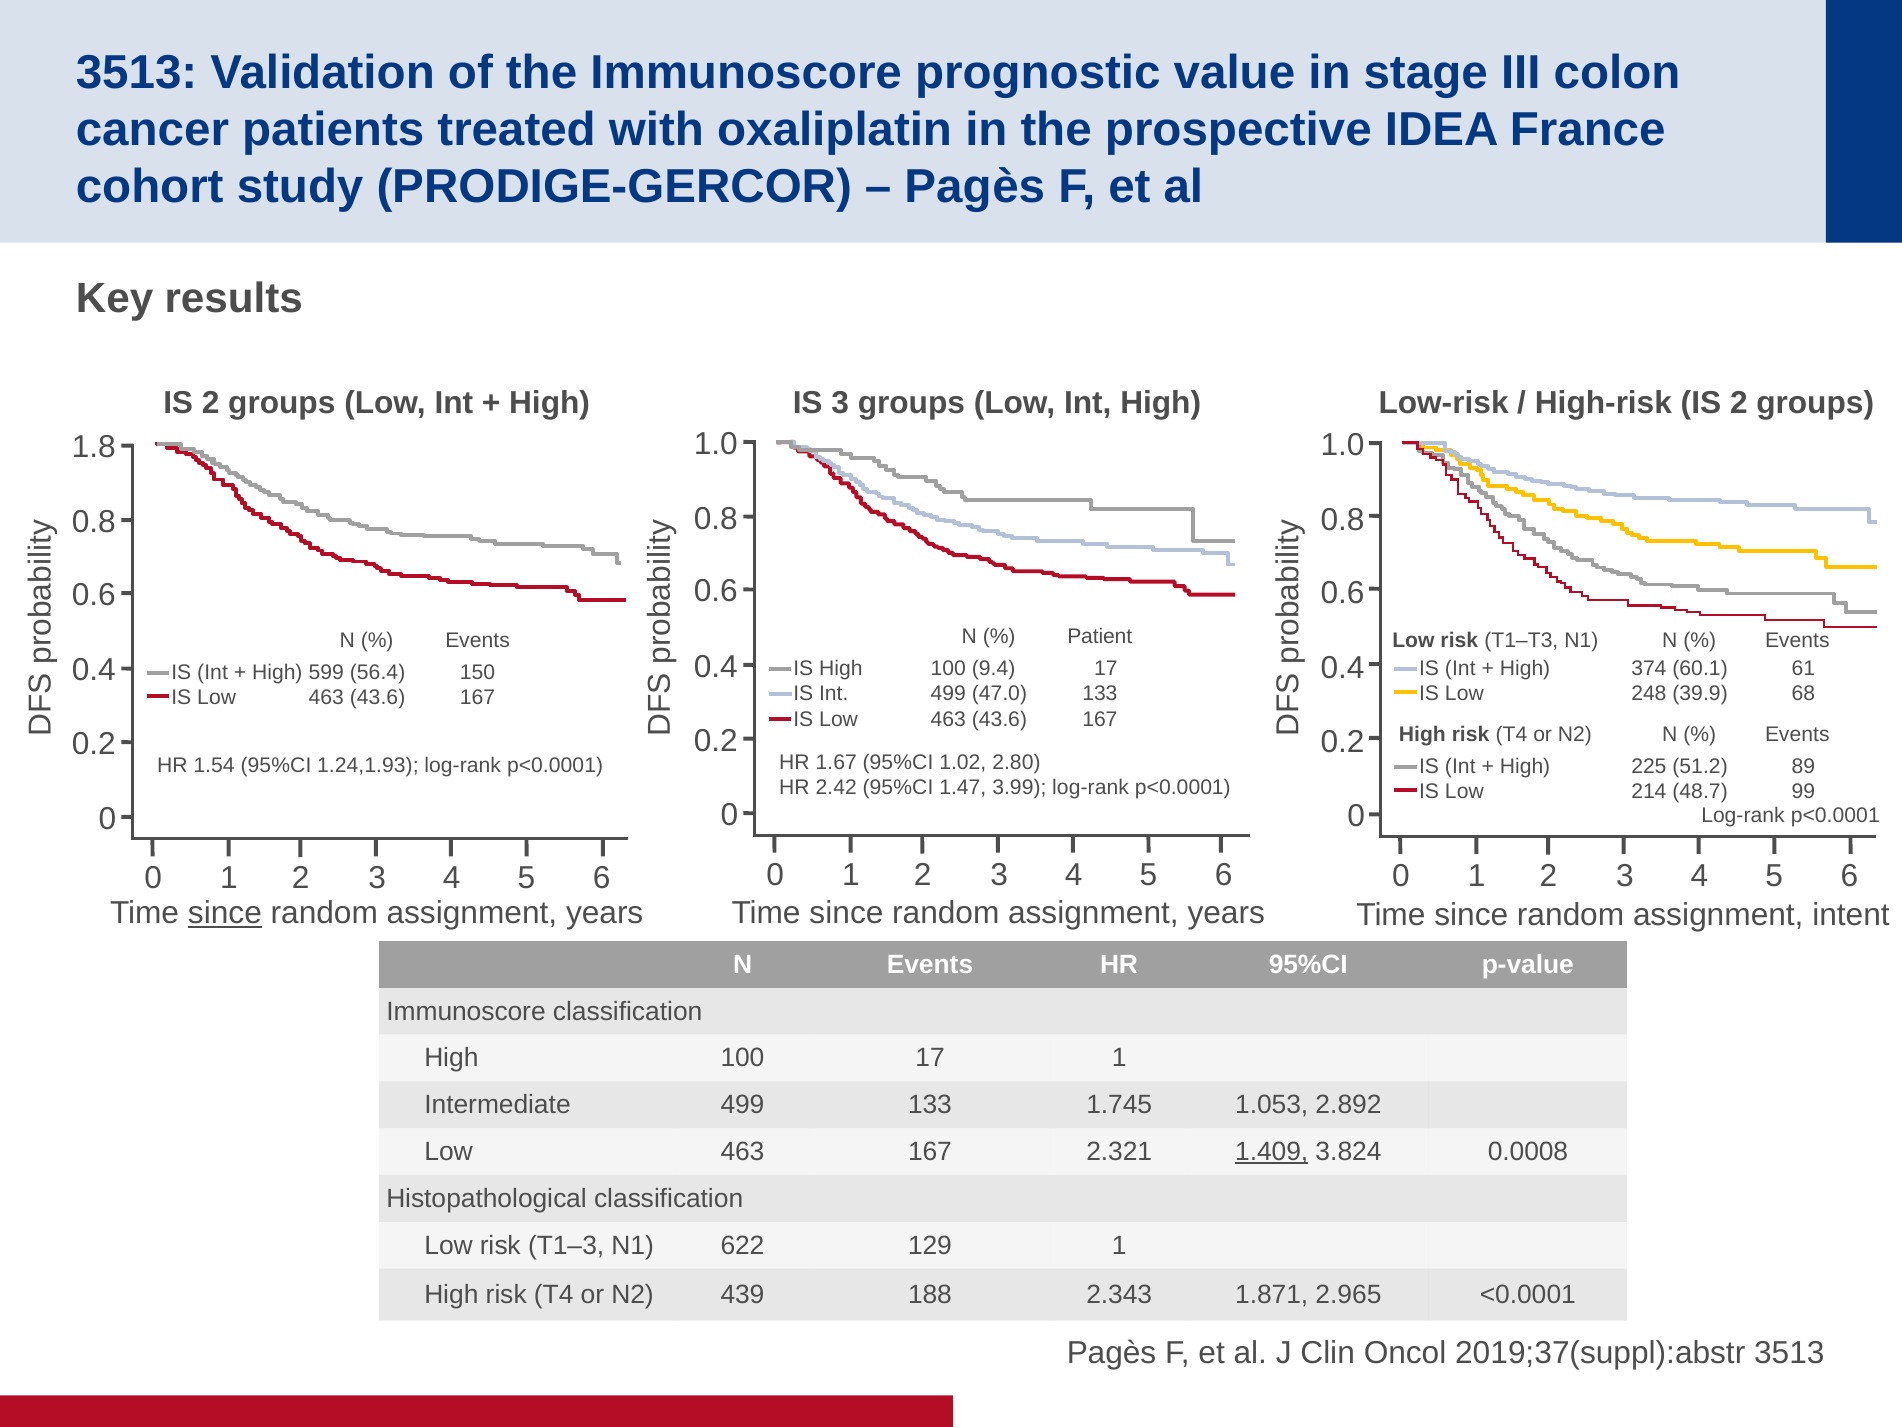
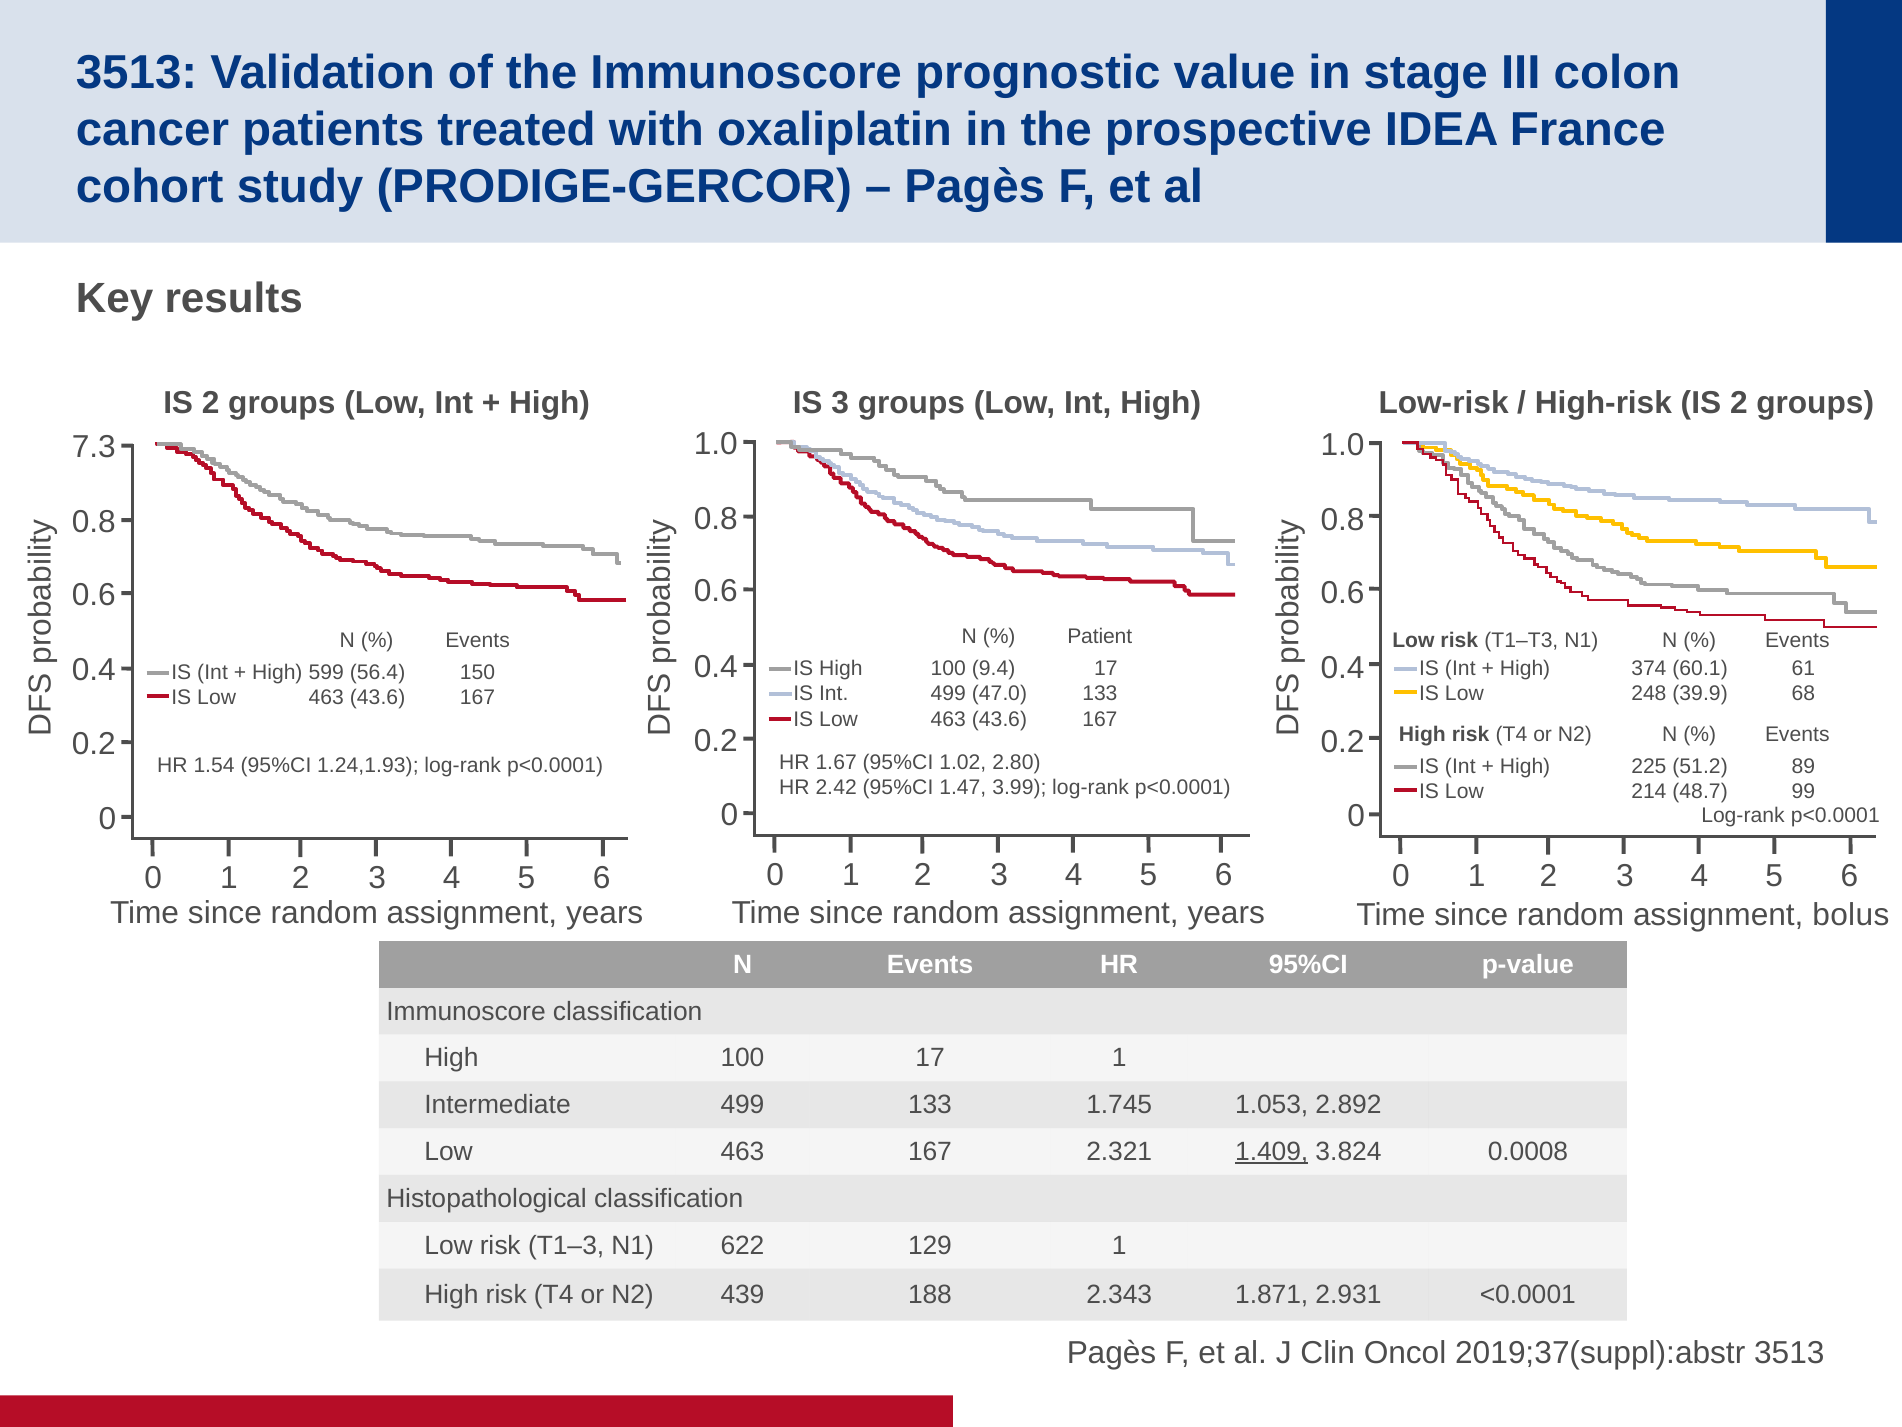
1.8: 1.8 -> 7.3
since at (225, 913) underline: present -> none
intent: intent -> bolus
2.965: 2.965 -> 2.931
